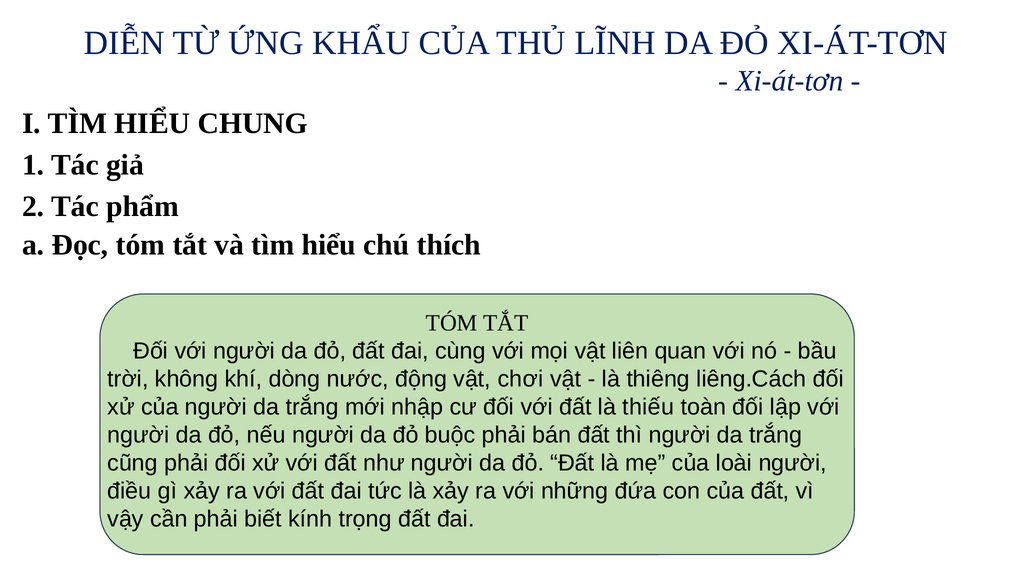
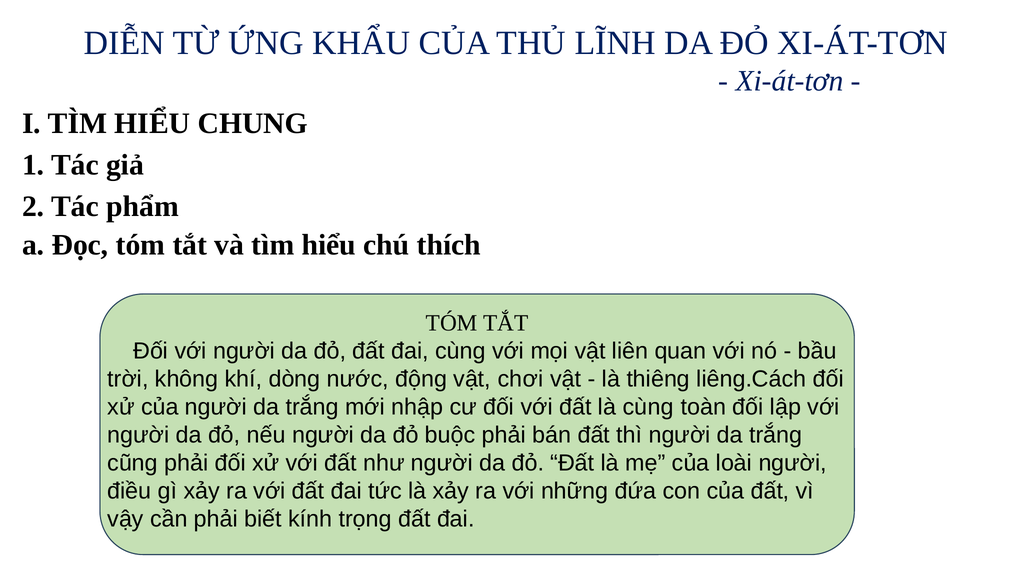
là thiếu: thiếu -> cùng
